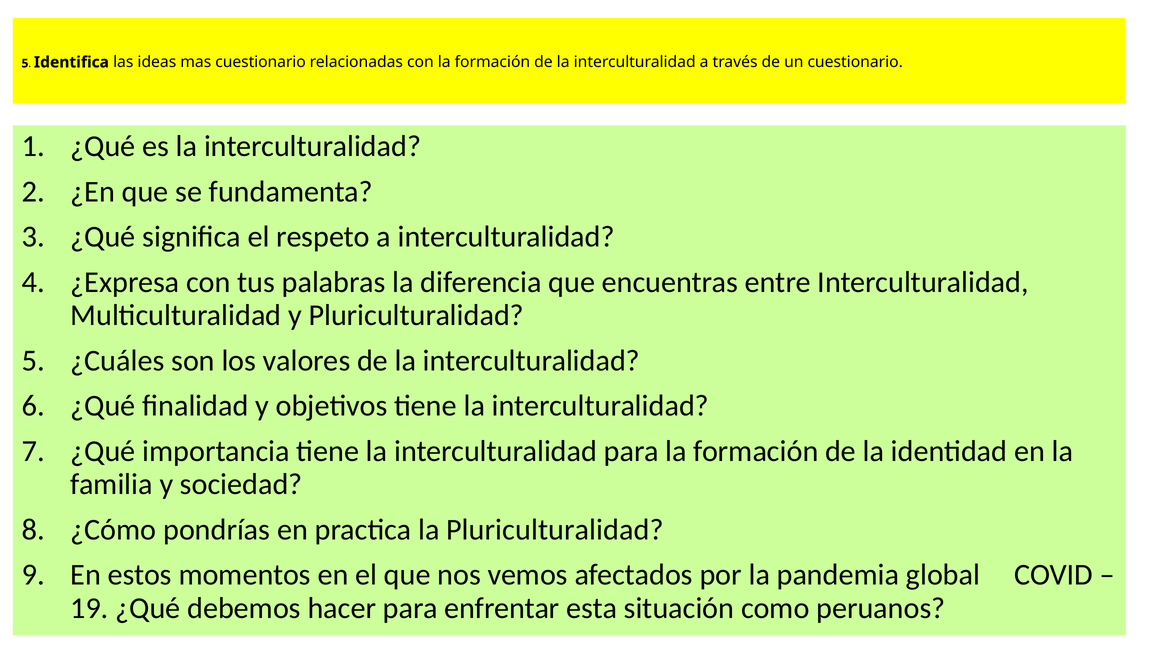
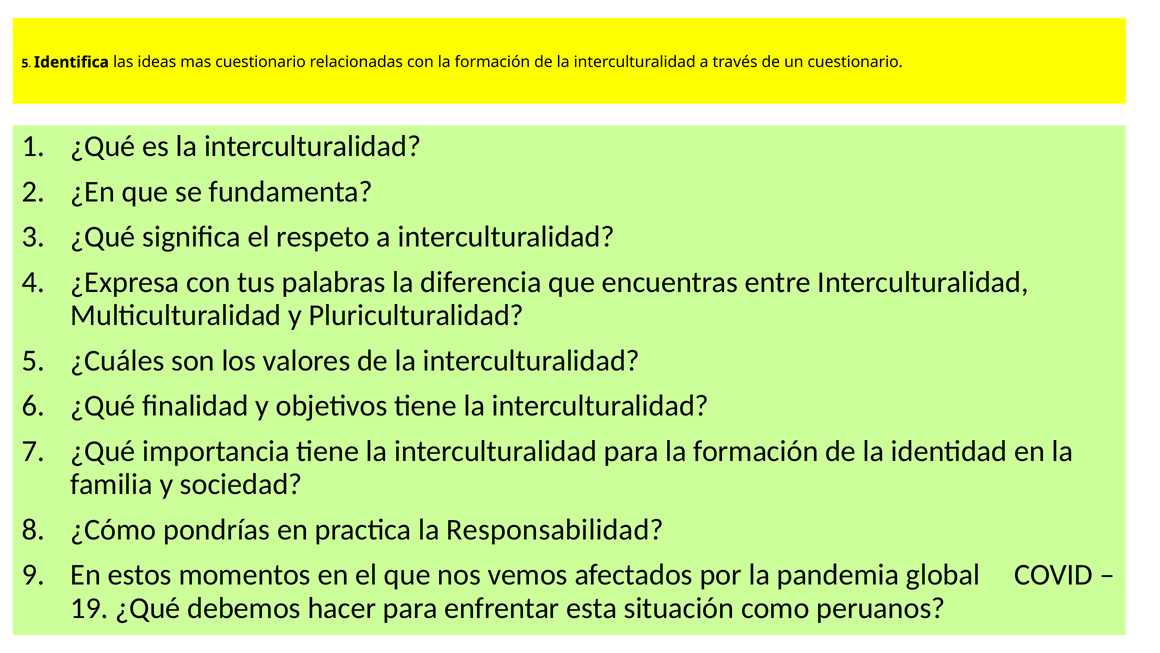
la Pluriculturalidad: Pluriculturalidad -> Responsabilidad
